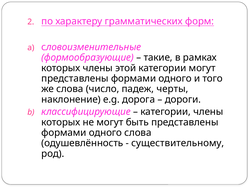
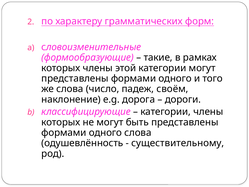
черты: черты -> своём
